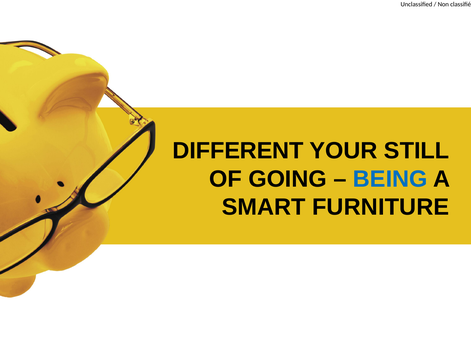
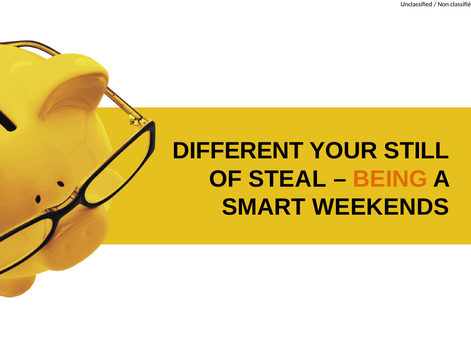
GOING: GOING -> STEAL
BEING colour: blue -> orange
FURNITURE: FURNITURE -> WEEKENDS
